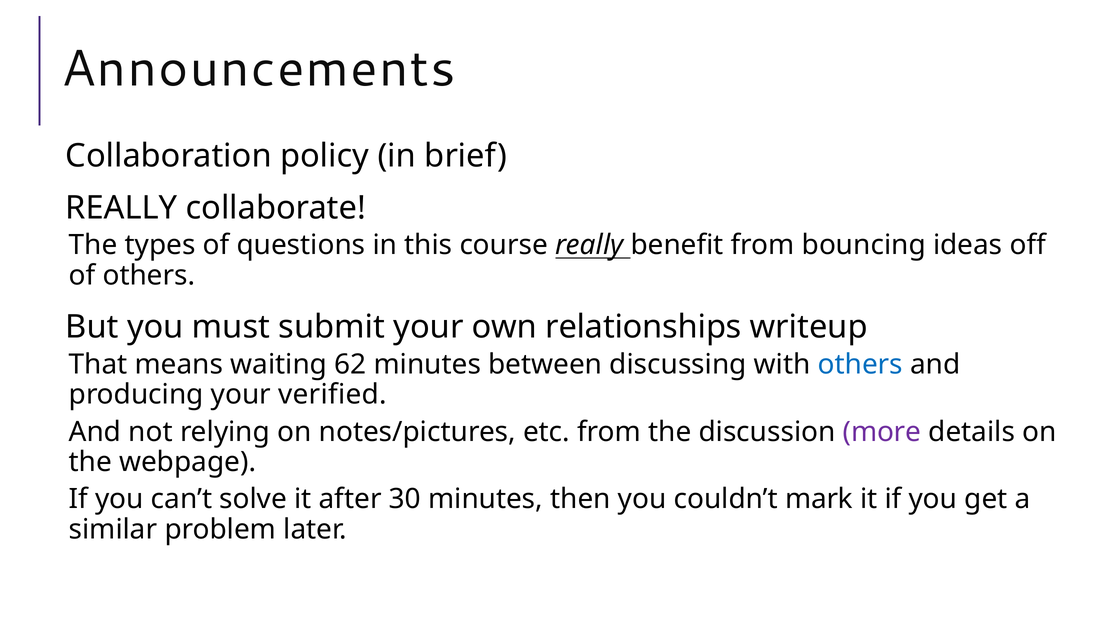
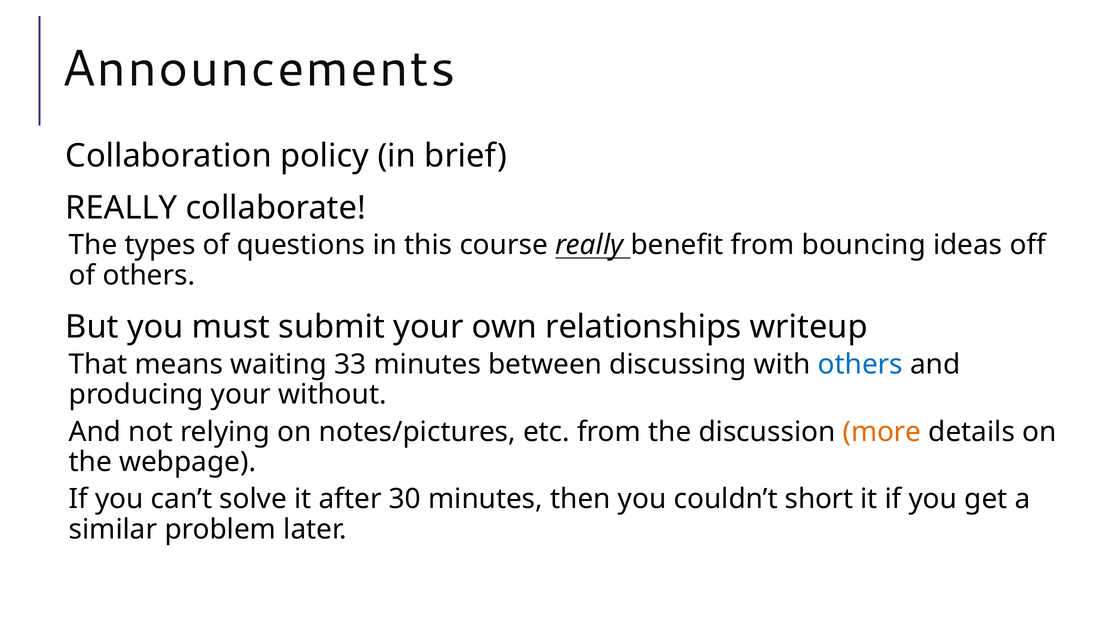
62: 62 -> 33
verified: verified -> without
more colour: purple -> orange
mark: mark -> short
